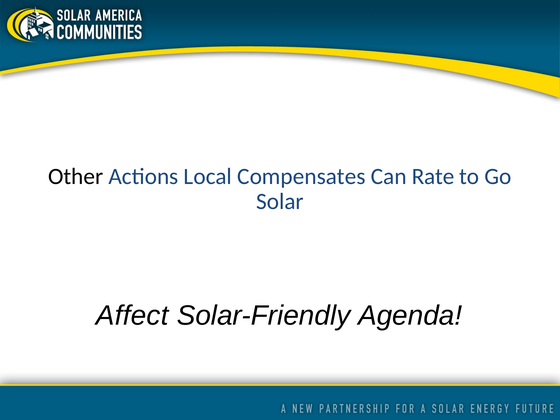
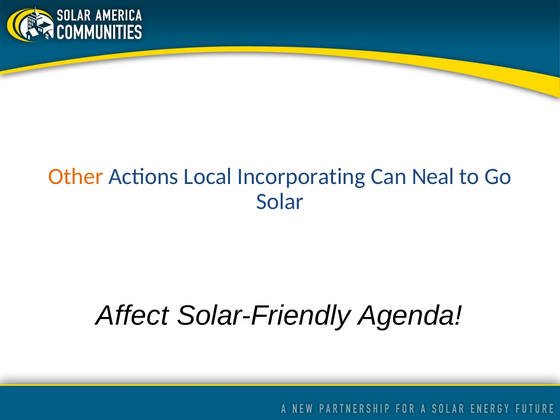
Other colour: black -> orange
Compensates: Compensates -> Incorporating
Rate: Rate -> Neal
